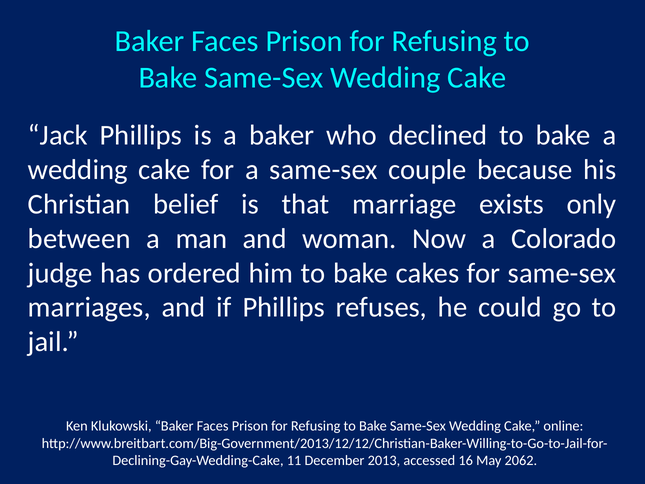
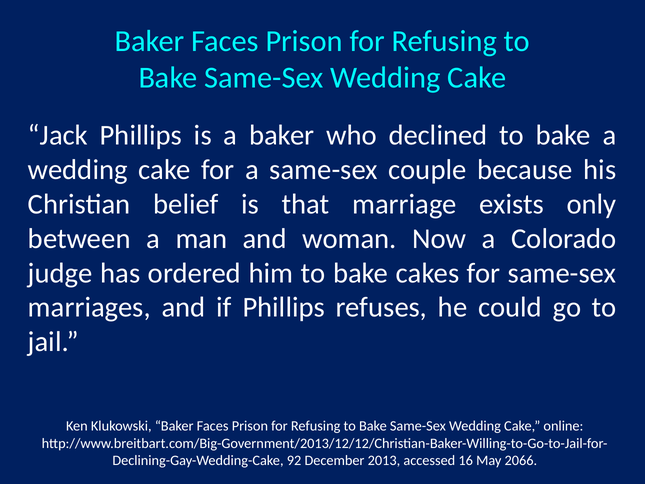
11: 11 -> 92
2062: 2062 -> 2066
